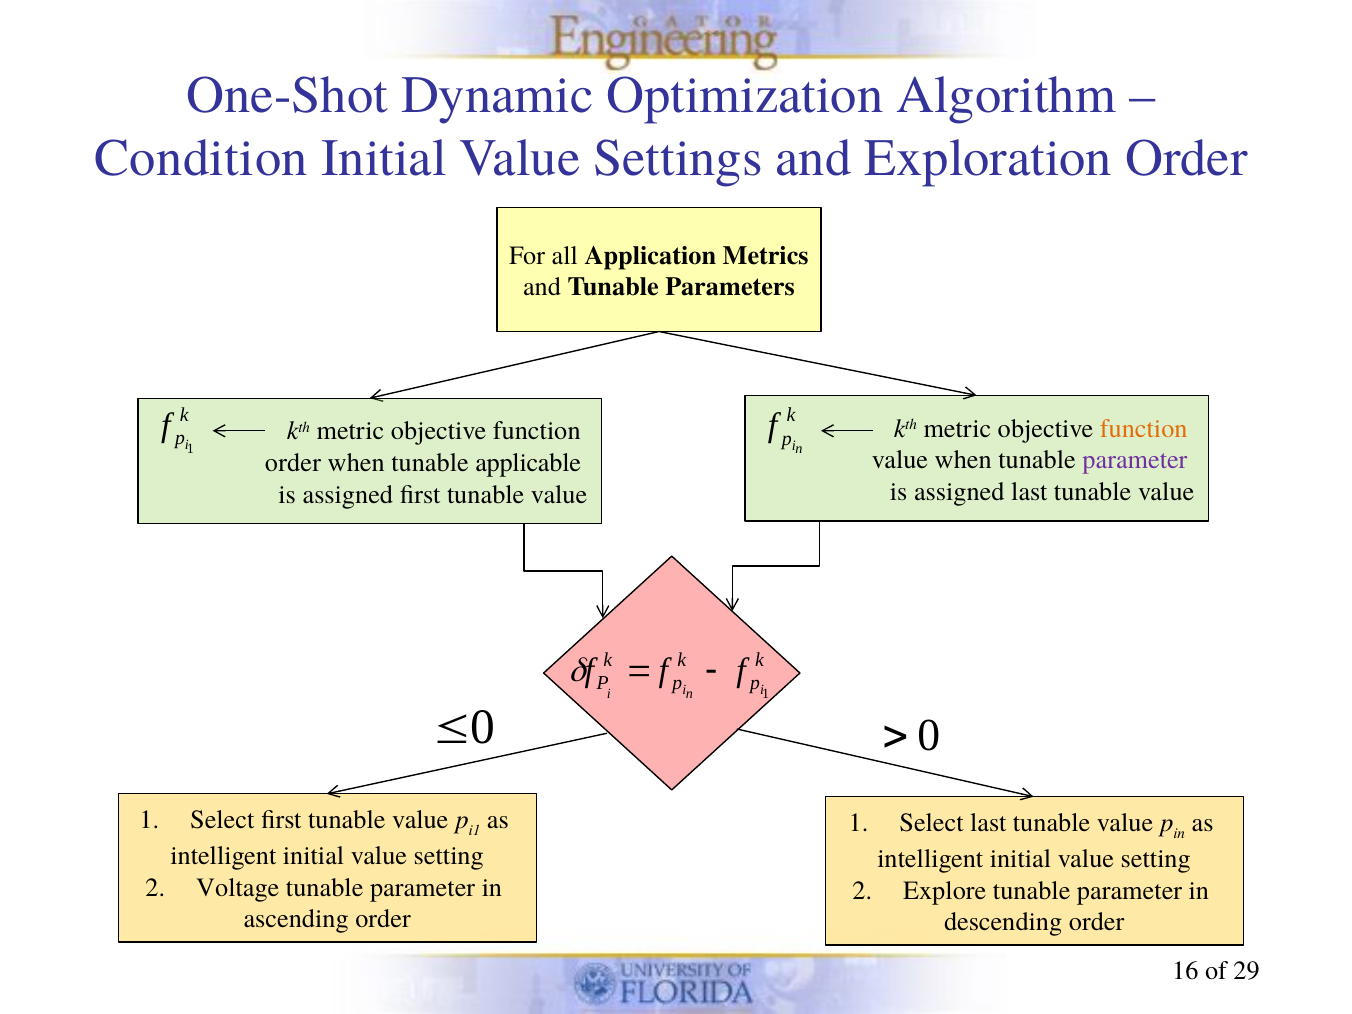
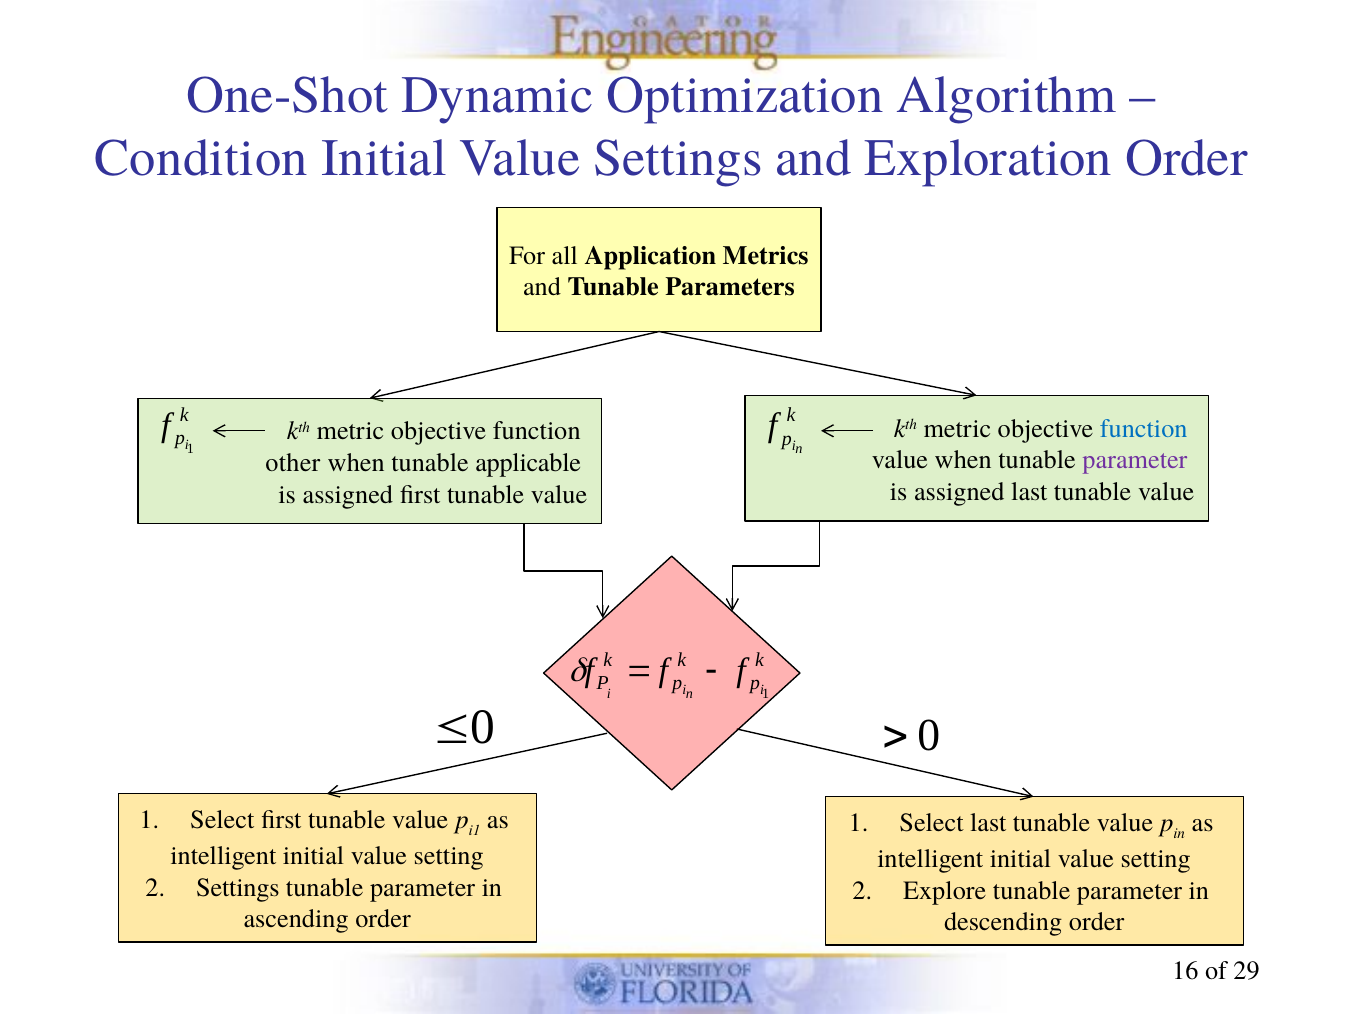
function at (1144, 428) colour: orange -> blue
order at (293, 463): order -> other
Voltage at (238, 888): Voltage -> Settings
